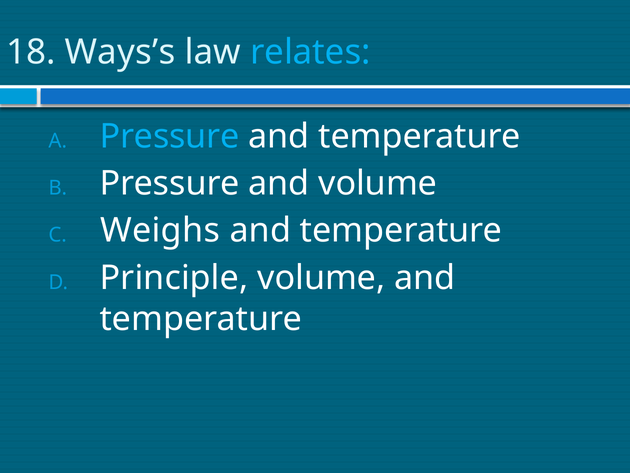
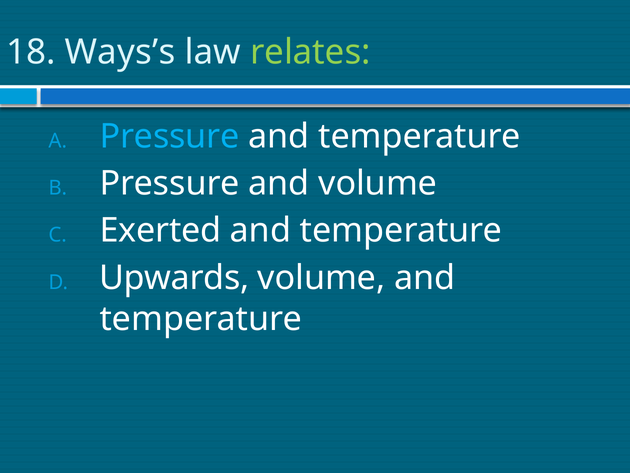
relates colour: light blue -> light green
Weighs: Weighs -> Exerted
Principle: Principle -> Upwards
